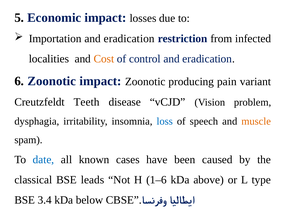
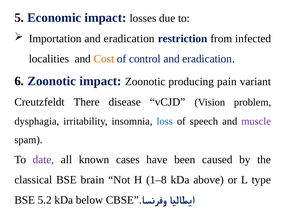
Teeth: Teeth -> There
muscle colour: orange -> purple
date colour: blue -> purple
leads: leads -> brain
1–6: 1–6 -> 1–8
3.4: 3.4 -> 5.2
